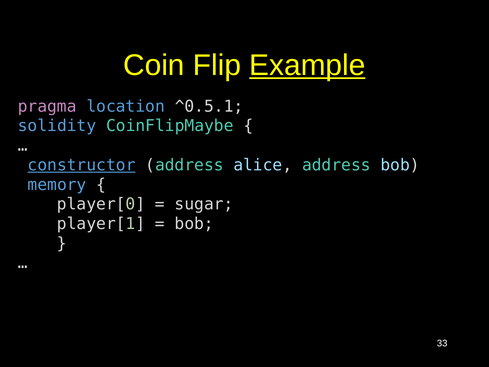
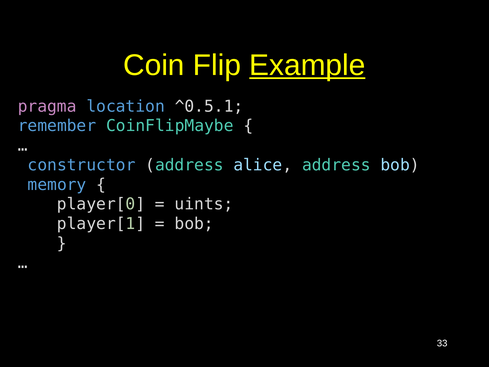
solidity: solidity -> remember
constructor underline: present -> none
sugar: sugar -> uints
